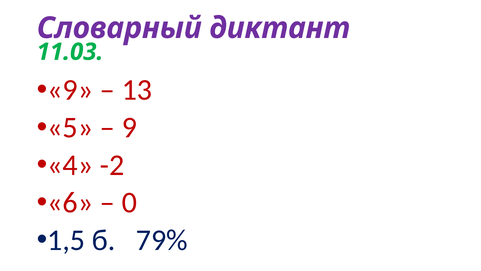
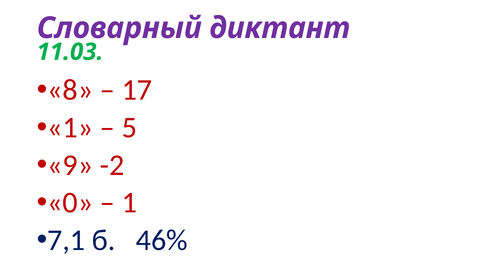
9 at (70, 90): 9 -> 8
13: 13 -> 17
5 at (70, 127): 5 -> 1
9 at (129, 127): 9 -> 5
4: 4 -> 9
6: 6 -> 0
0 at (129, 202): 0 -> 1
1,5: 1,5 -> 7,1
79%: 79% -> 46%
